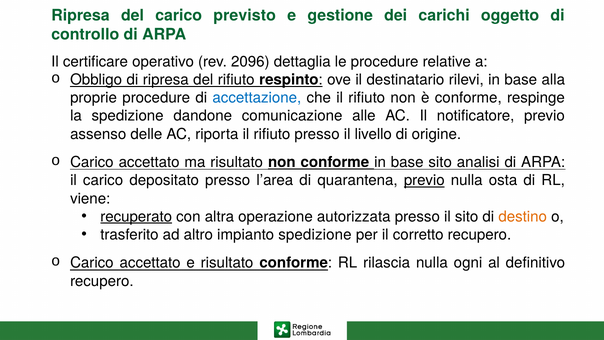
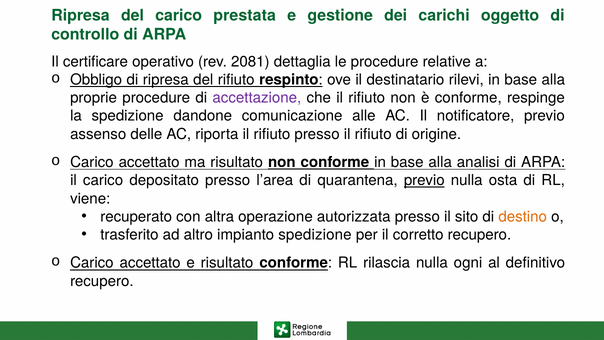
previsto: previsto -> prestata
2096: 2096 -> 2081
accettazione colour: blue -> purple
presso il livello: livello -> rifiuto
conforme in base sito: sito -> alla
recuperato underline: present -> none
